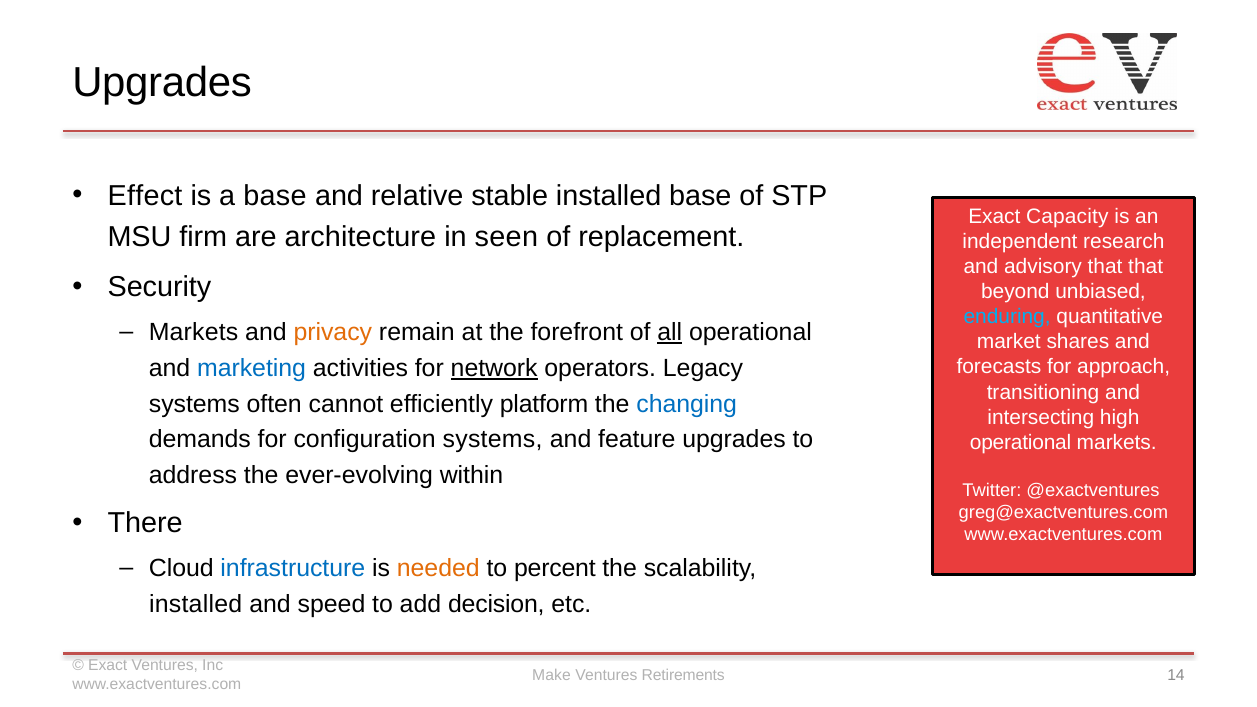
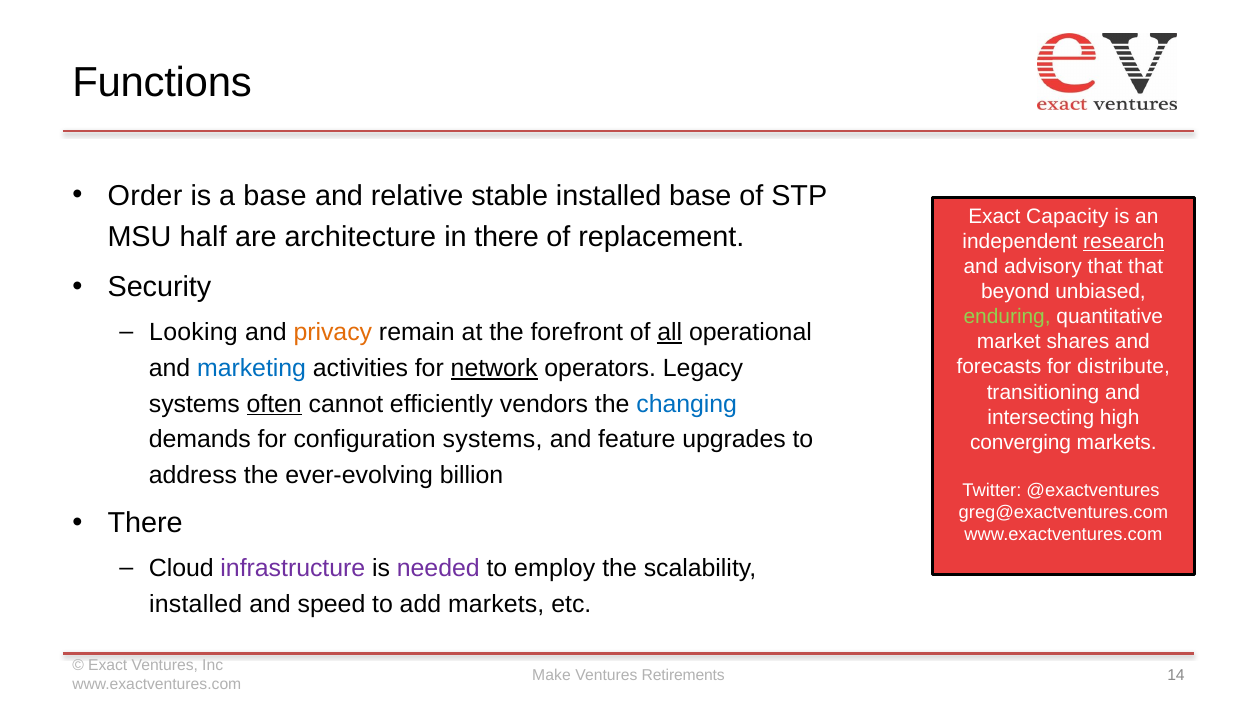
Upgrades at (162, 83): Upgrades -> Functions
Effect: Effect -> Order
firm: firm -> half
in seen: seen -> there
research underline: none -> present
enduring colour: light blue -> light green
Markets at (194, 332): Markets -> Looking
approach: approach -> distribute
often underline: none -> present
platform: platform -> vendors
operational at (1021, 442): operational -> converging
within: within -> billion
infrastructure colour: blue -> purple
needed colour: orange -> purple
percent: percent -> employ
add decision: decision -> markets
